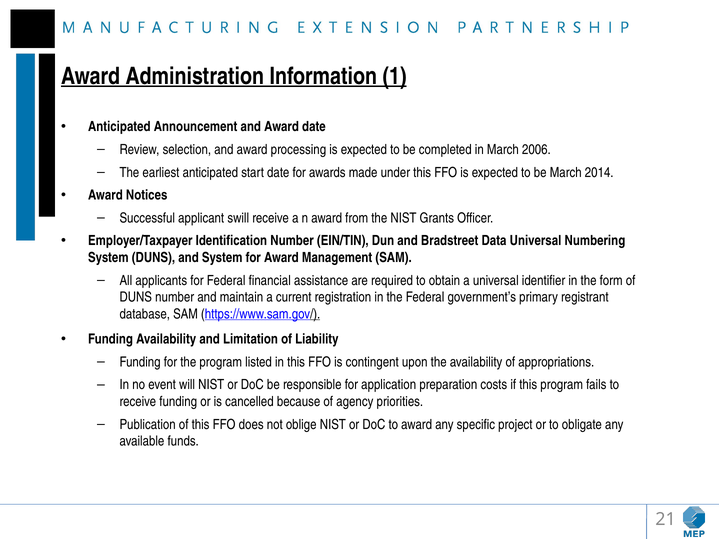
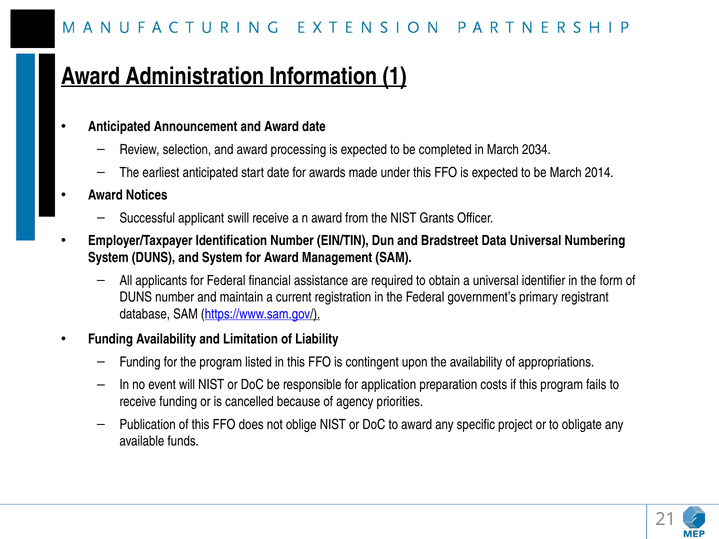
2006: 2006 -> 2034
